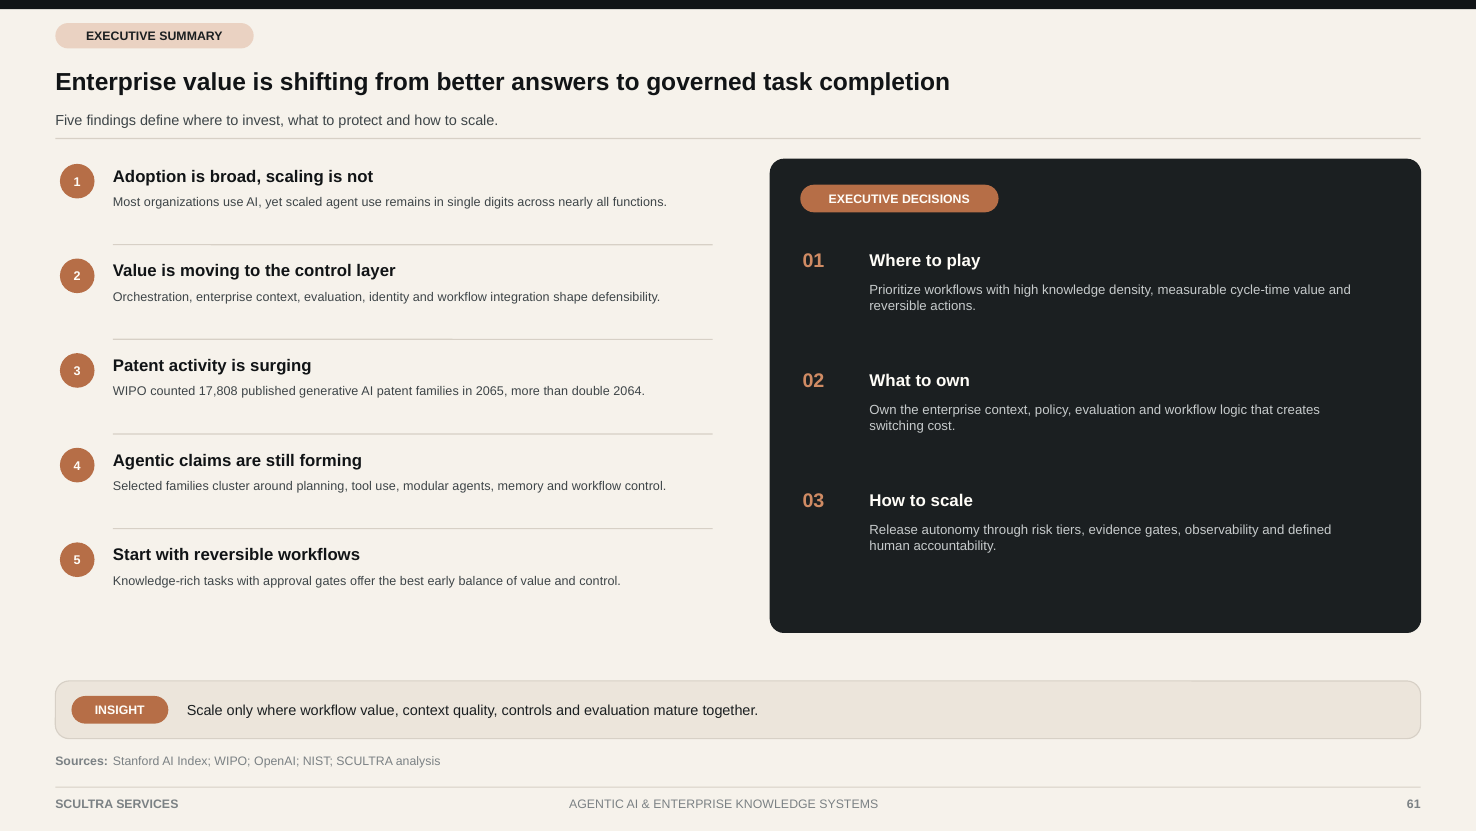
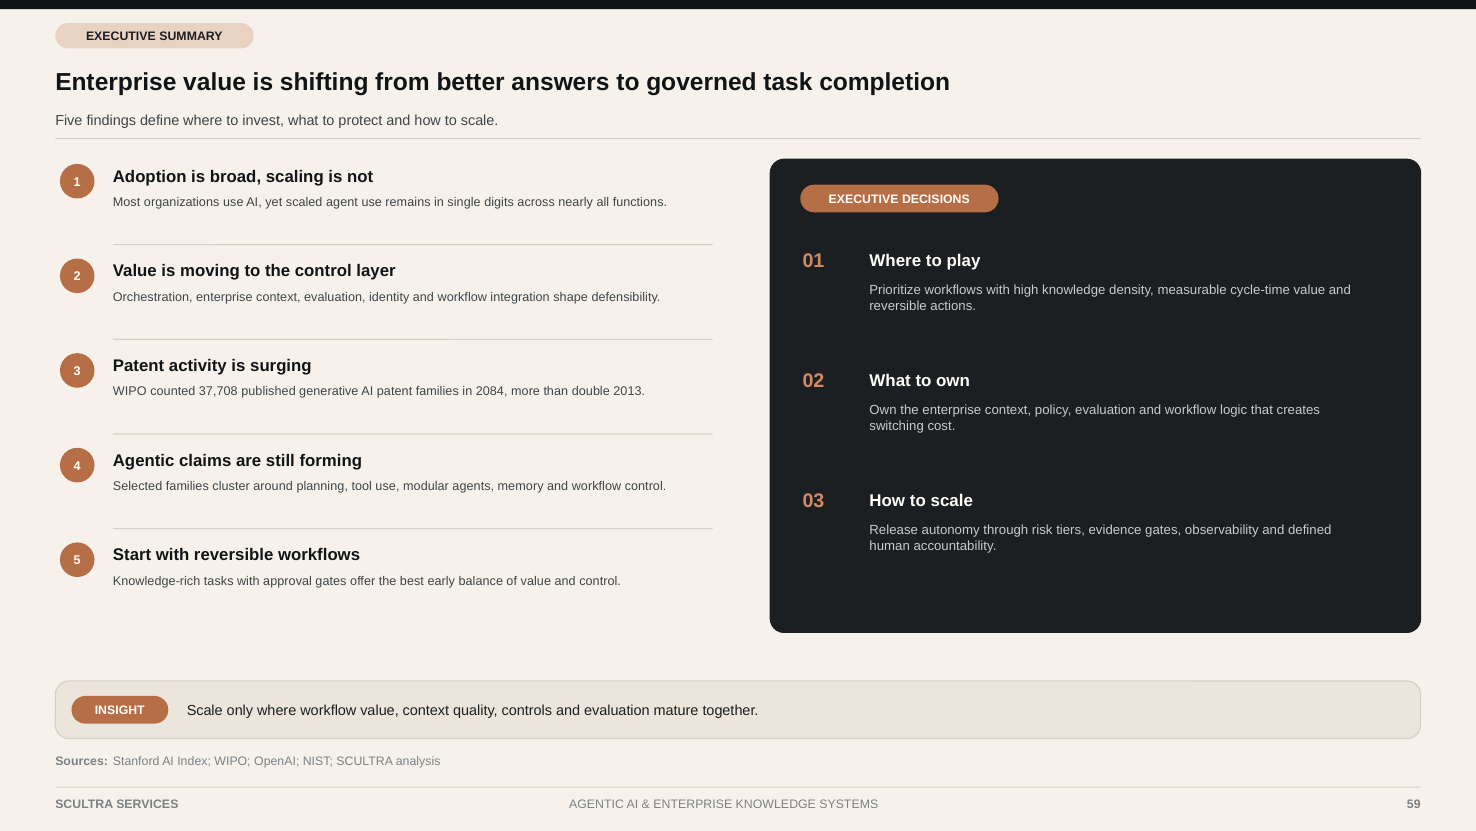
17,808: 17,808 -> 37,708
2065: 2065 -> 2084
2064: 2064 -> 2013
61: 61 -> 59
